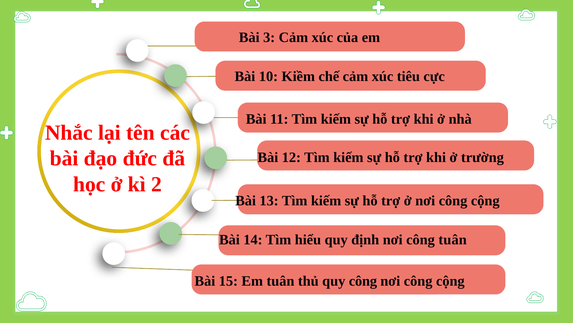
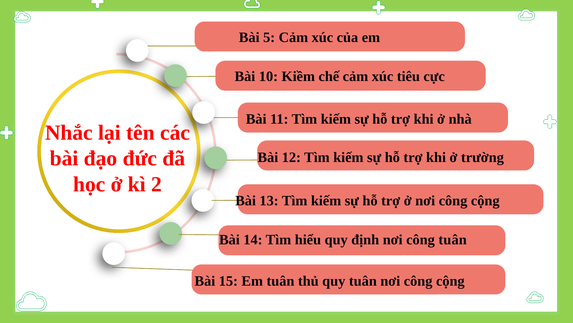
3: 3 -> 5
quy công: công -> tuân
